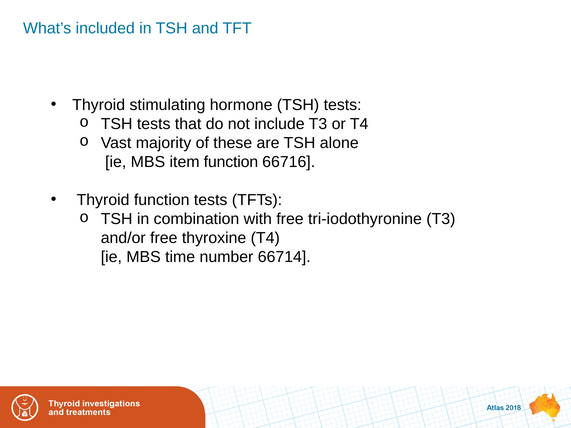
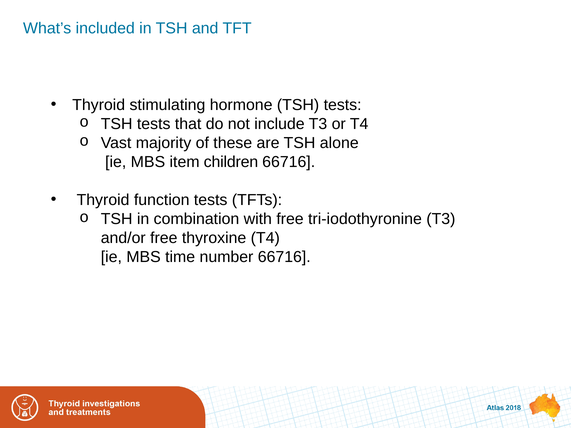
item function: function -> children
number 66714: 66714 -> 66716
